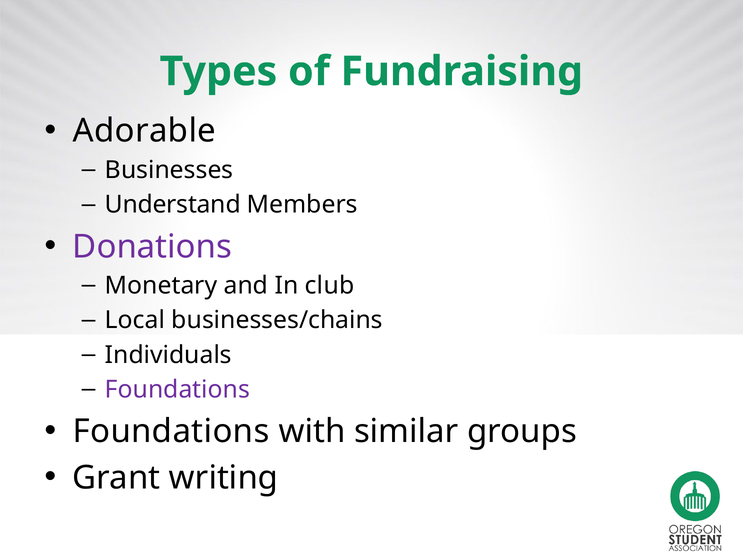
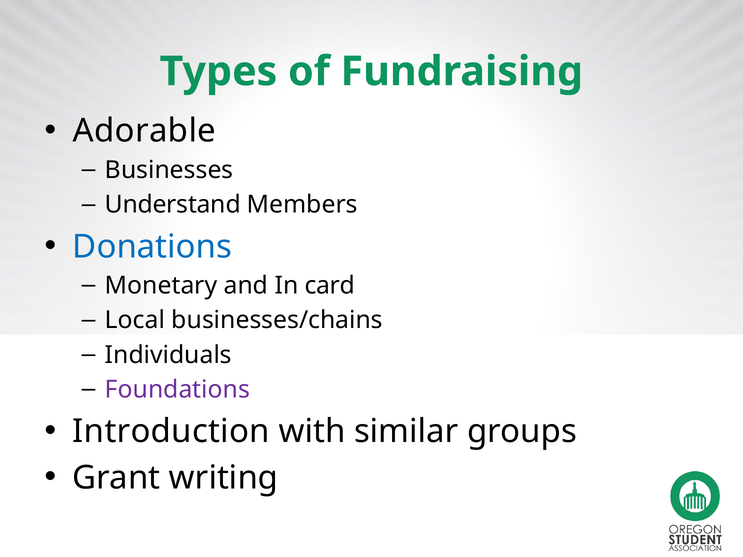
Donations colour: purple -> blue
club: club -> card
Foundations at (171, 432): Foundations -> Introduction
